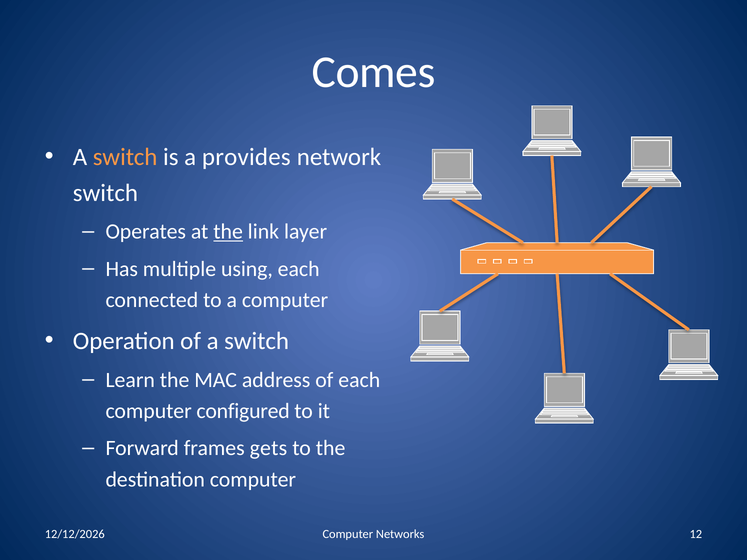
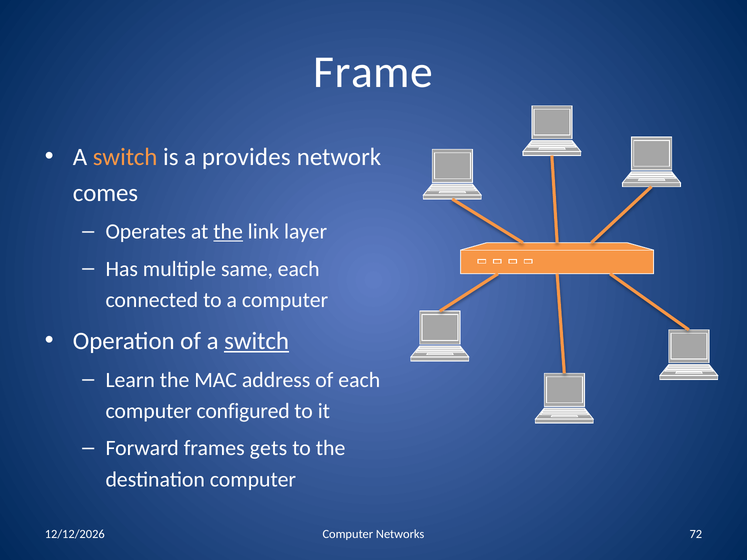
Comes: Comes -> Frame
switch at (105, 193): switch -> comes
using: using -> same
switch at (257, 341) underline: none -> present
12: 12 -> 72
